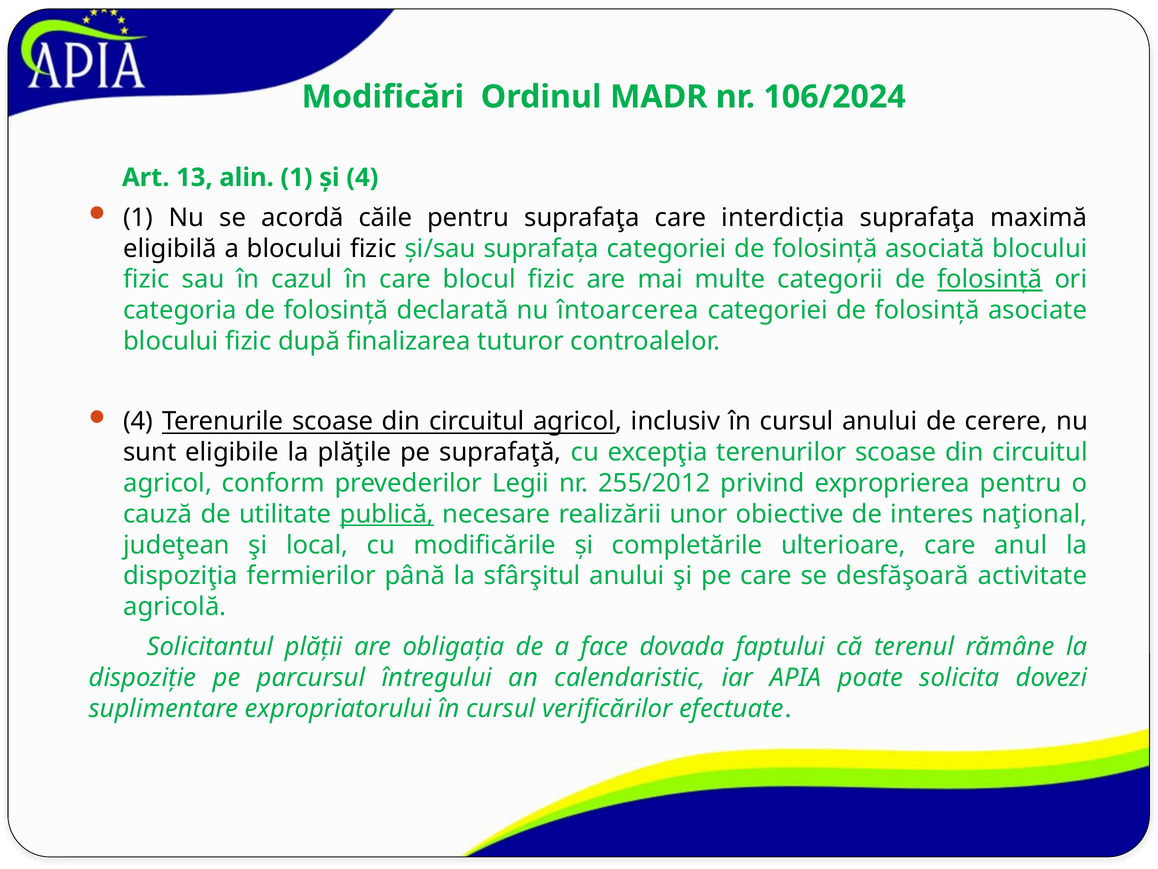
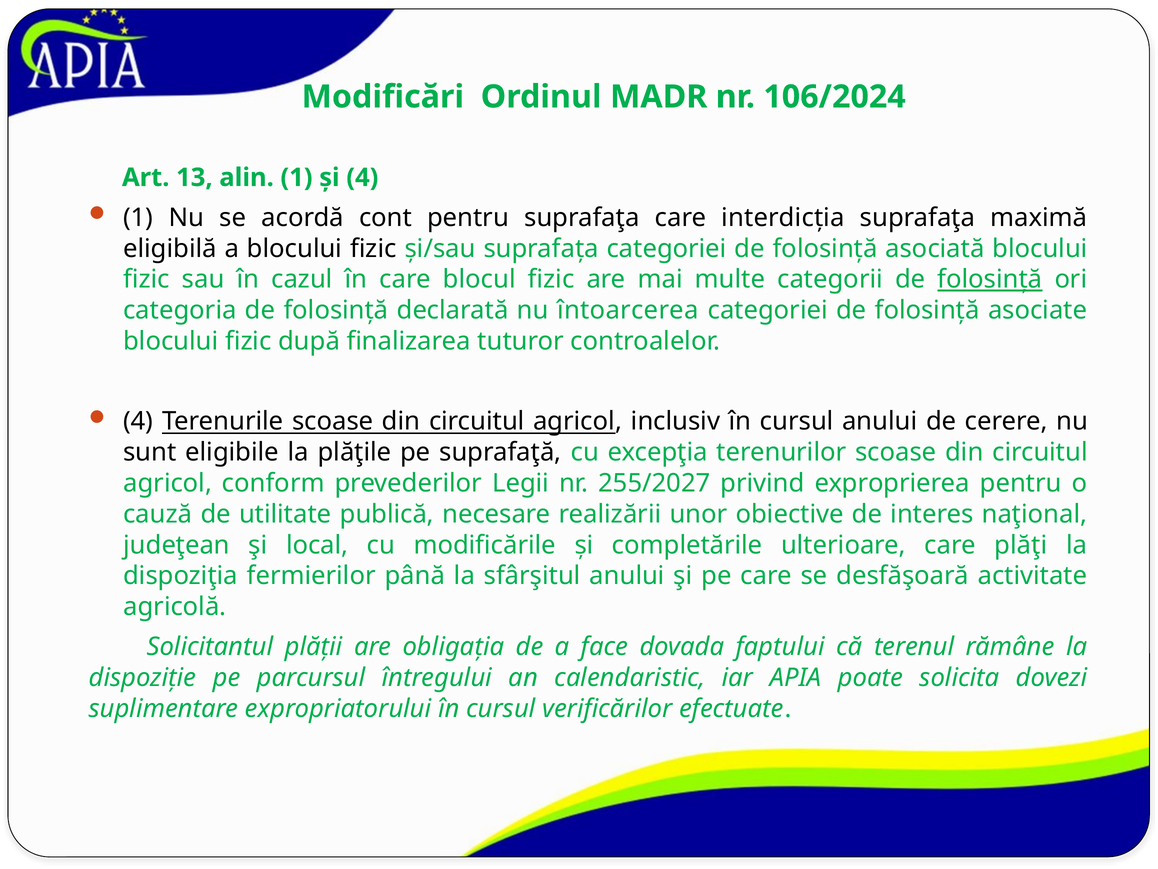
căile: căile -> cont
255/2012: 255/2012 -> 255/2027
publică underline: present -> none
anul: anul -> plăţi
